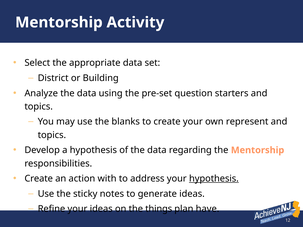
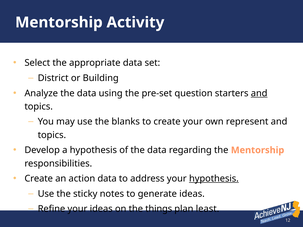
and at (259, 93) underline: none -> present
action with: with -> data
have: have -> least
